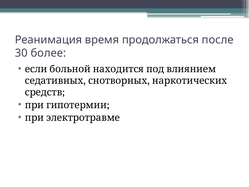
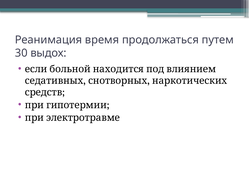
после: после -> путем
более: более -> выдох
